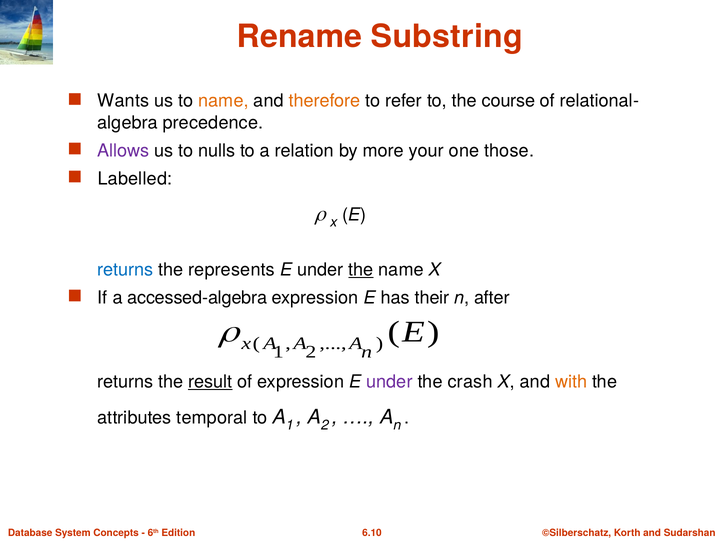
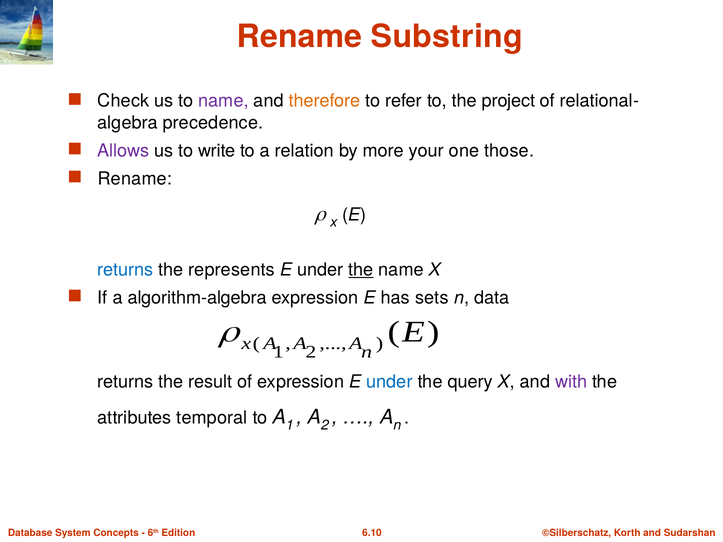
Wants: Wants -> Check
name at (223, 101) colour: orange -> purple
course: course -> project
nulls: nulls -> write
Labelled at (135, 179): Labelled -> Rename
accessed-algebra: accessed-algebra -> algorithm-algebra
their: their -> sets
after: after -> data
result underline: present -> none
under at (389, 382) colour: purple -> blue
crash: crash -> query
with colour: orange -> purple
